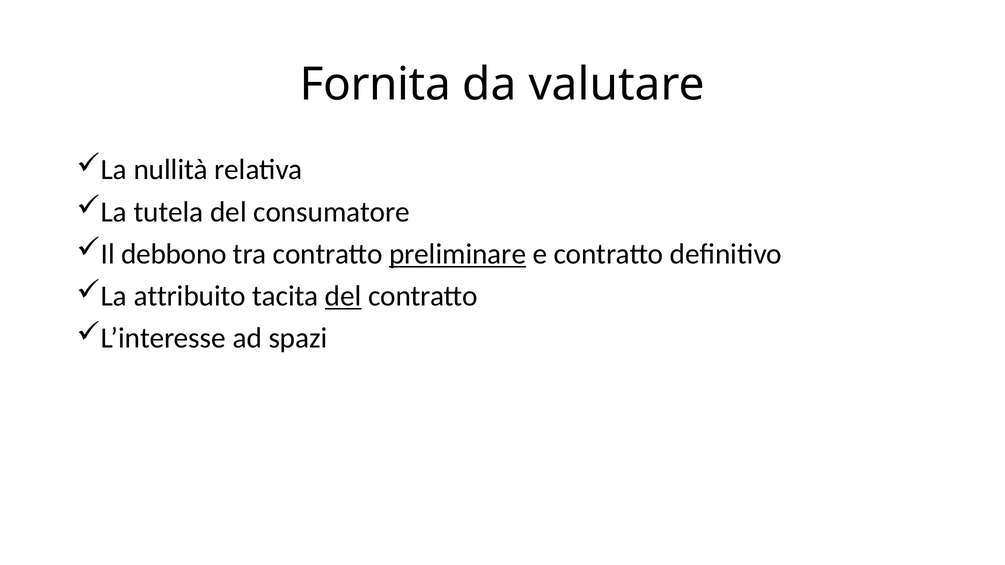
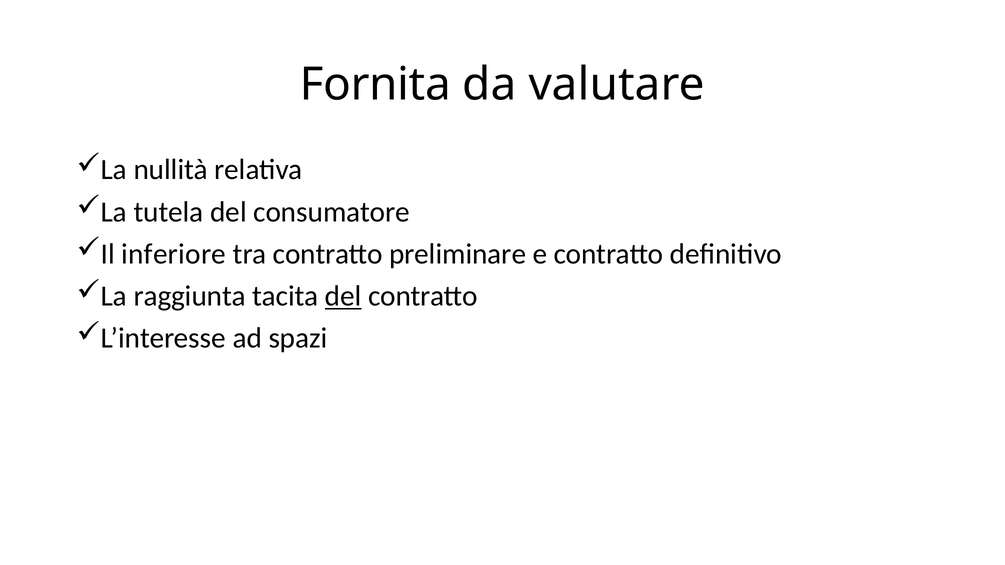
debbono: debbono -> inferiore
preliminare underline: present -> none
attribuito: attribuito -> raggiunta
